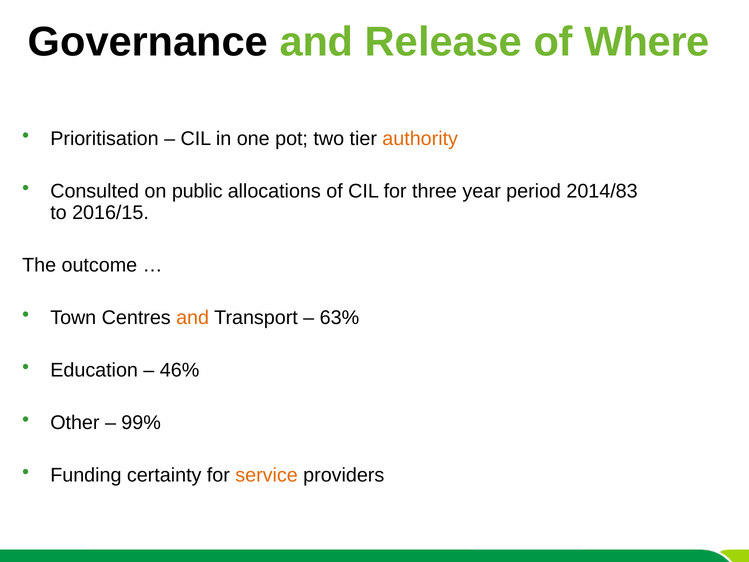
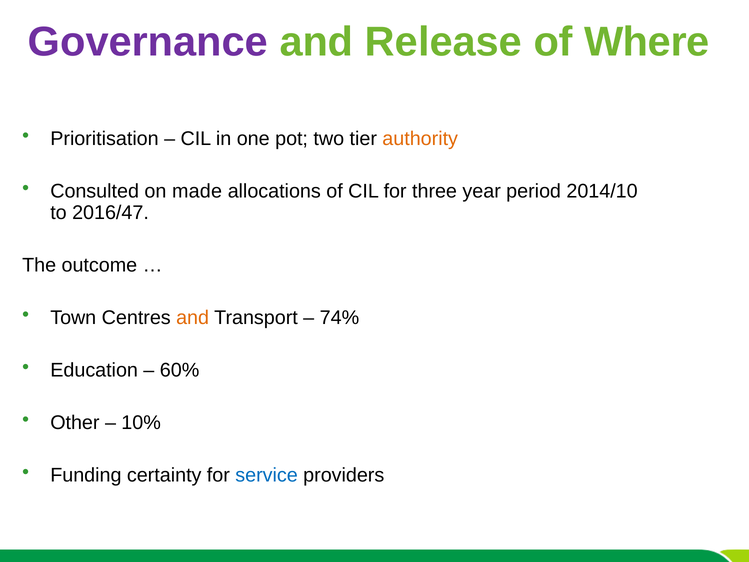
Governance colour: black -> purple
public: public -> made
2014/83: 2014/83 -> 2014/10
2016/15: 2016/15 -> 2016/47
63%: 63% -> 74%
46%: 46% -> 60%
99%: 99% -> 10%
service colour: orange -> blue
